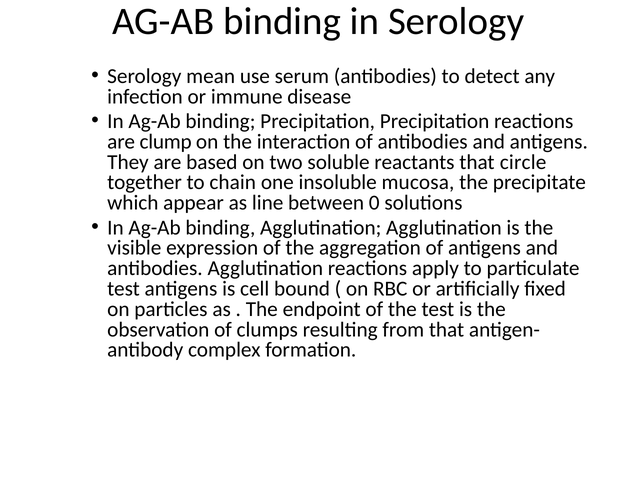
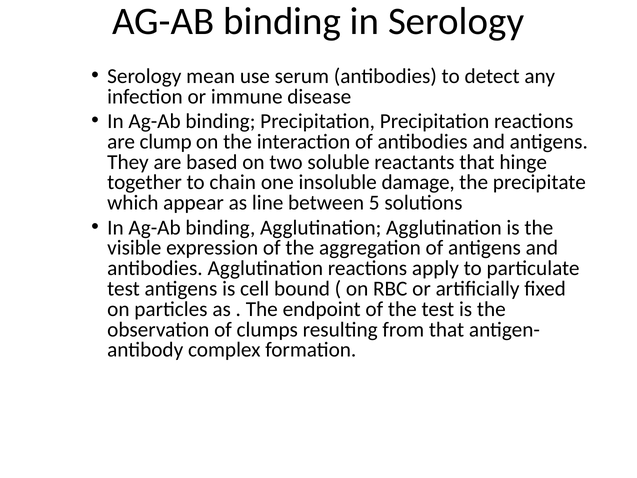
circle: circle -> hinge
mucosa: mucosa -> damage
0: 0 -> 5
